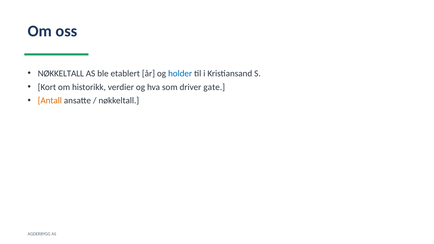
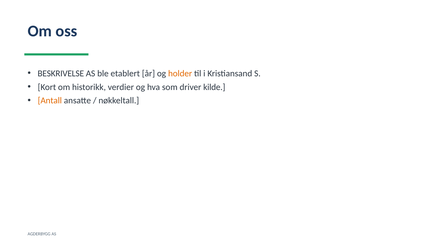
NØKKELTALL at (61, 74): NØKKELTALL -> BESKRIVELSE
holder colour: blue -> orange
gate: gate -> kilde
